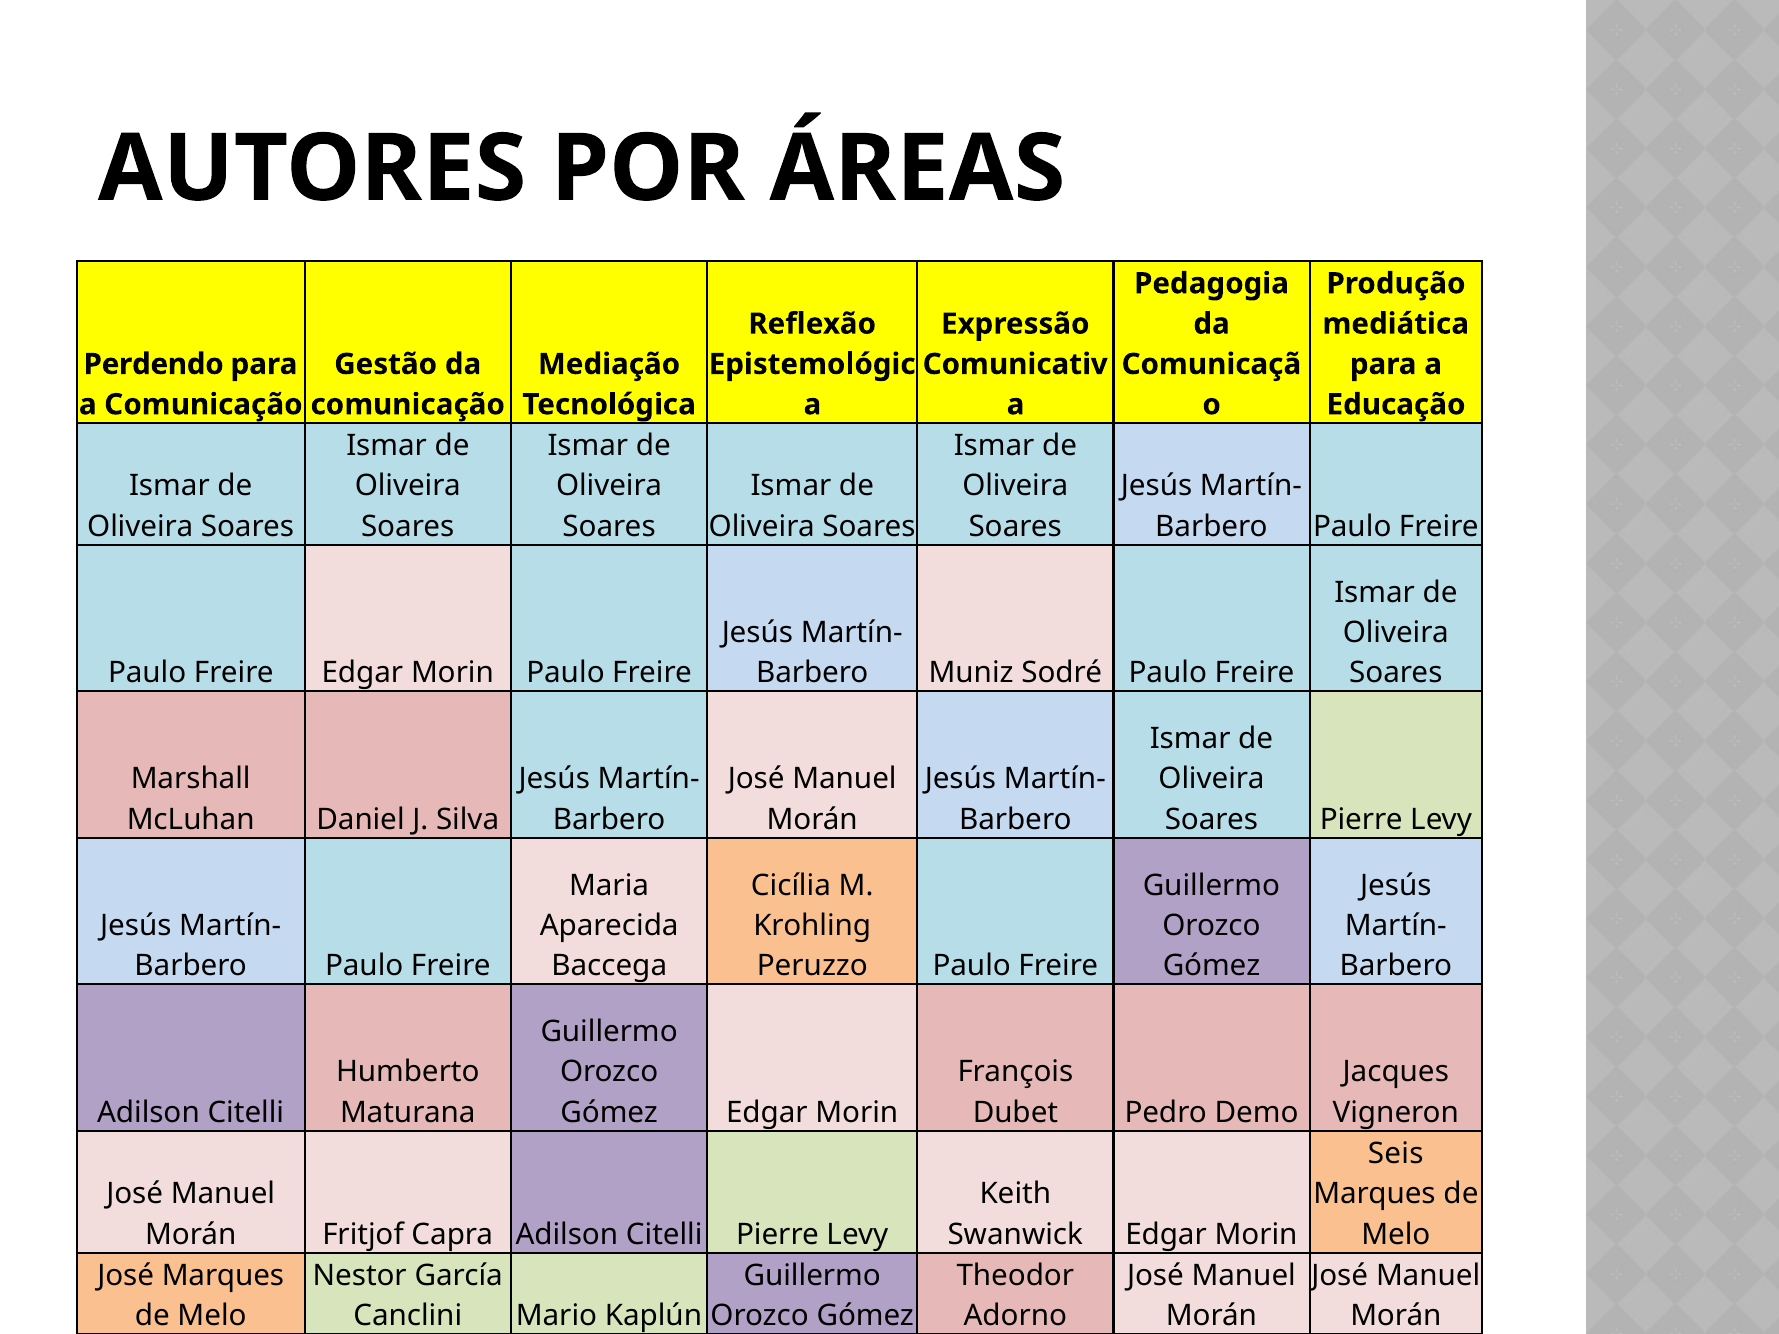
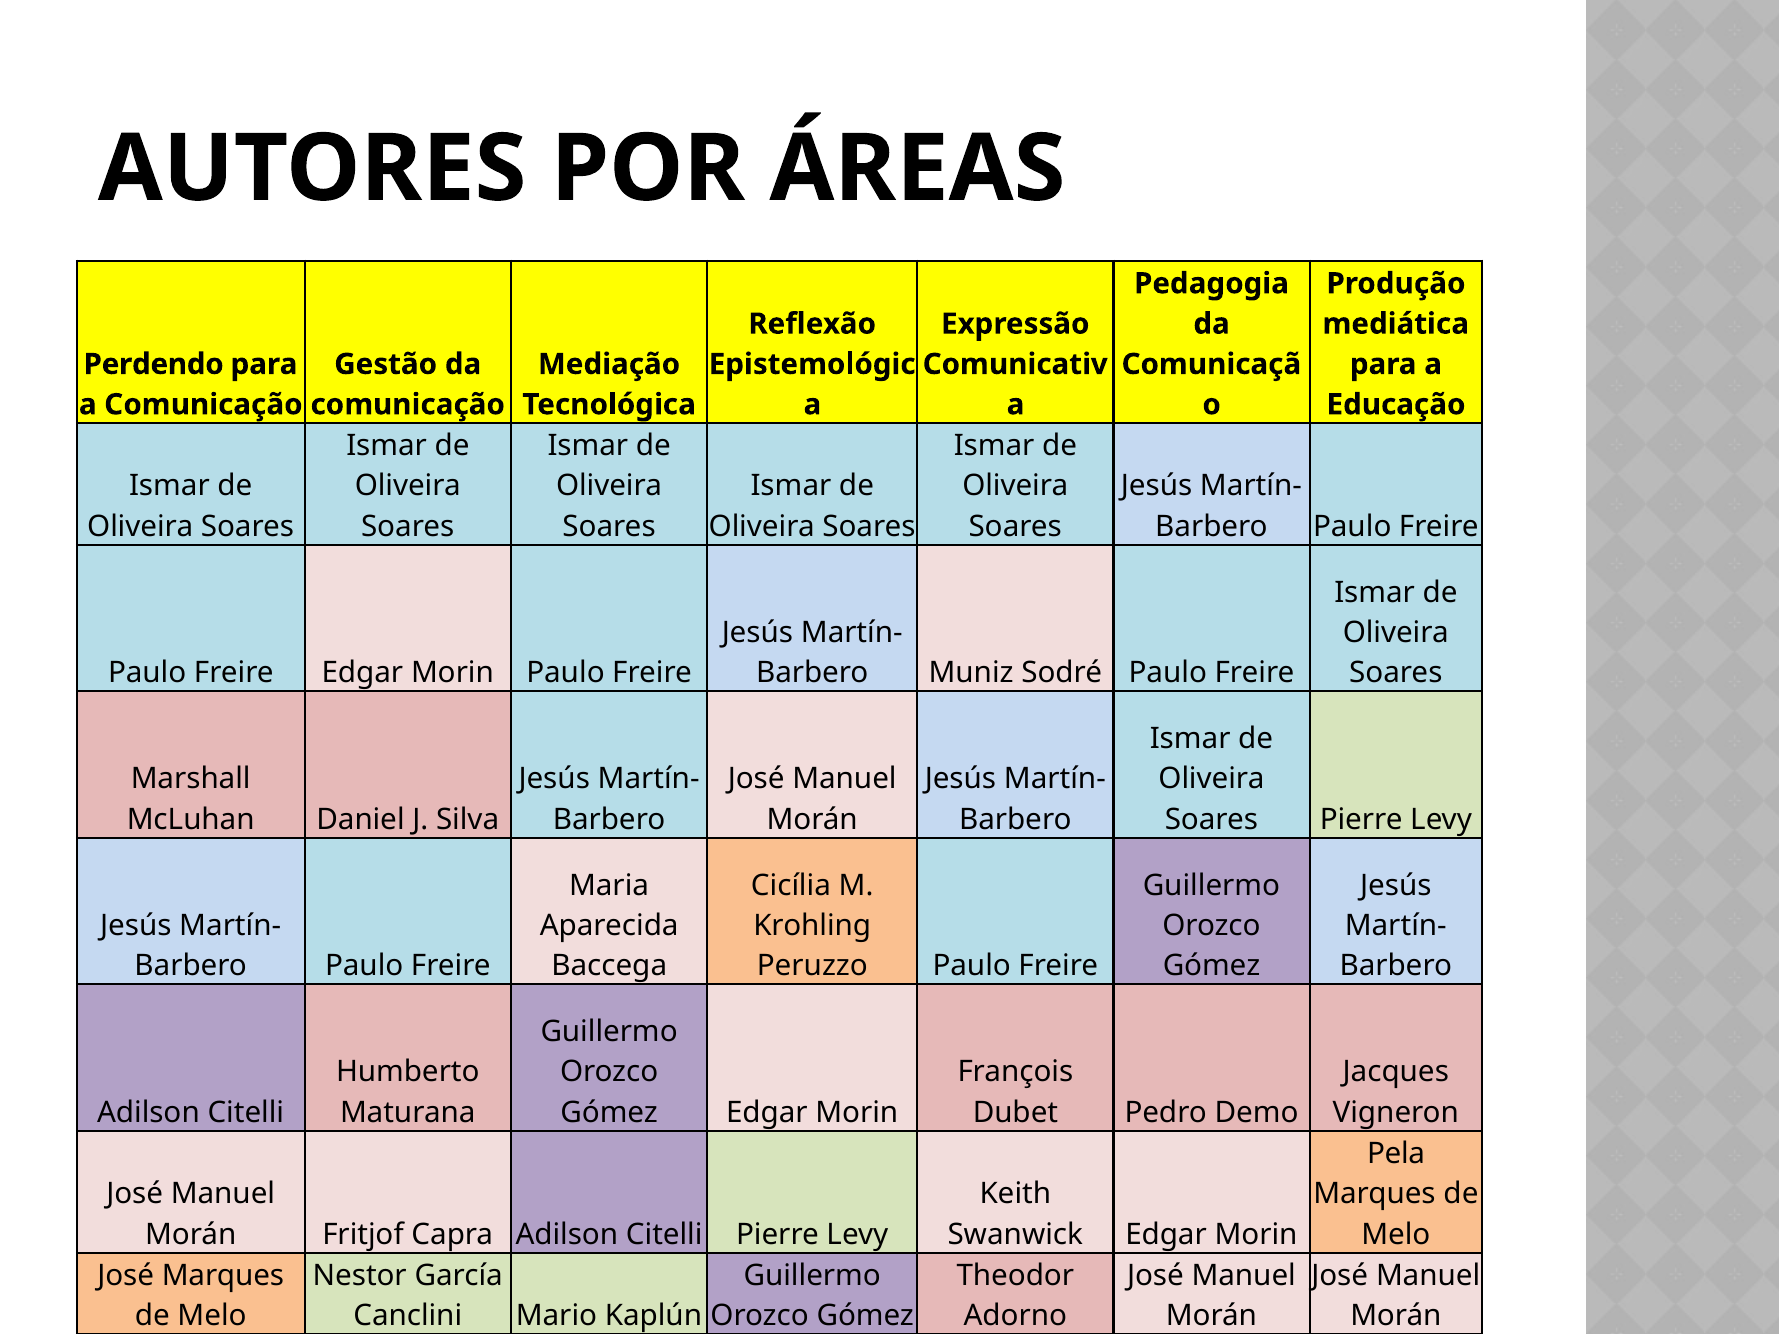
Seis: Seis -> Pela
